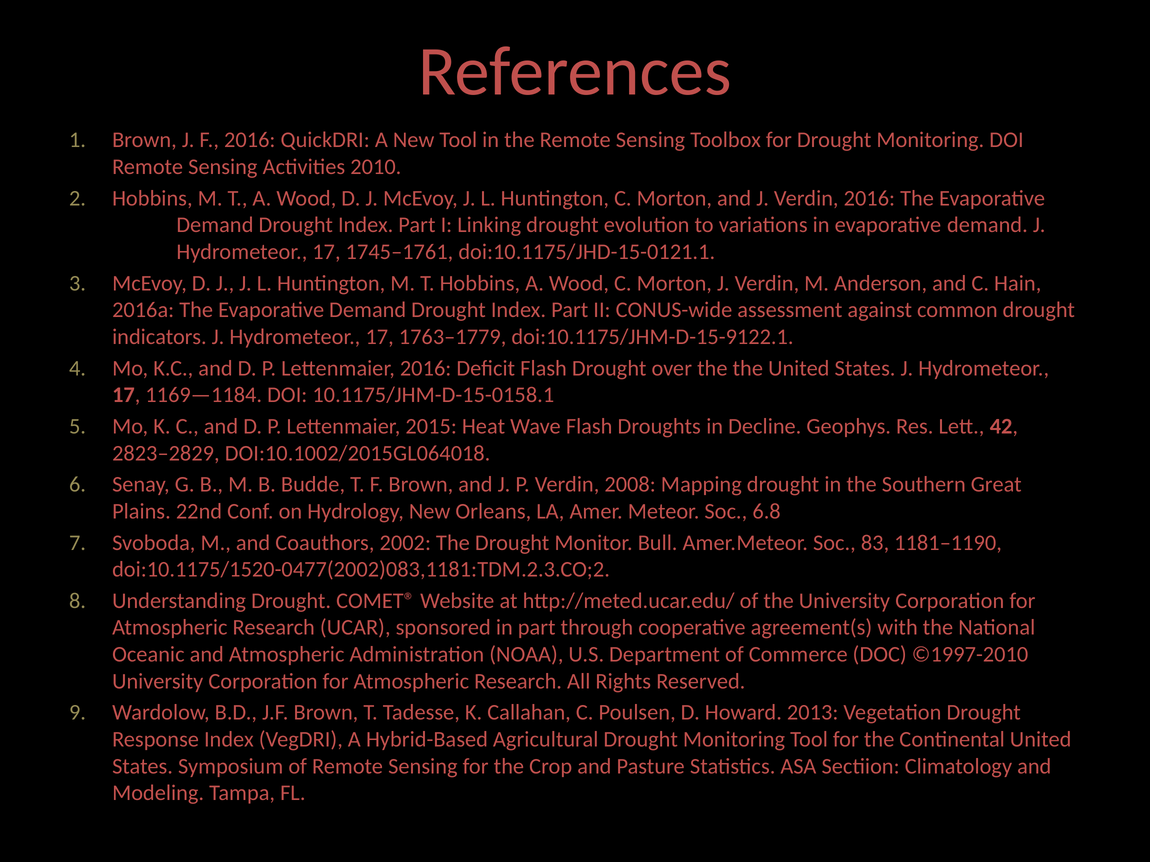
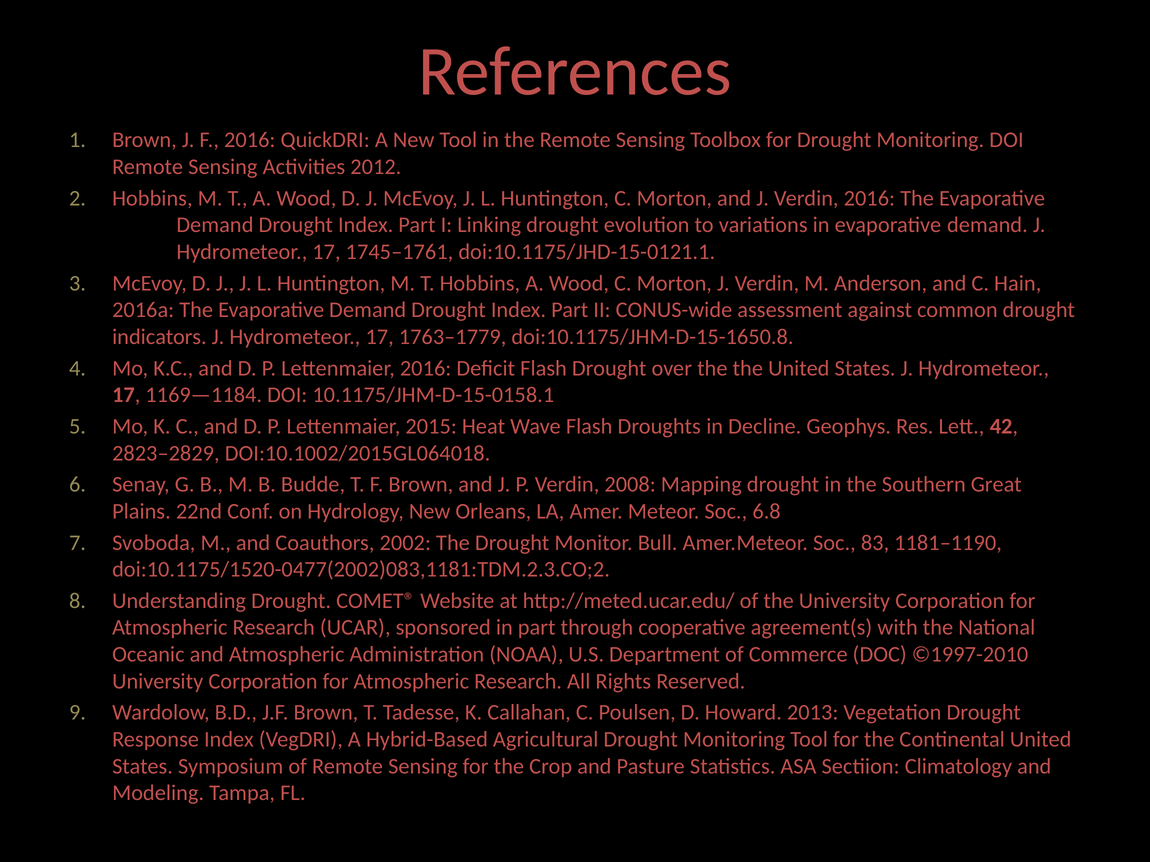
2010: 2010 -> 2012
doi:10.1175/JHM-D-15-9122.1: doi:10.1175/JHM-D-15-9122.1 -> doi:10.1175/JHM-D-15-1650.8
